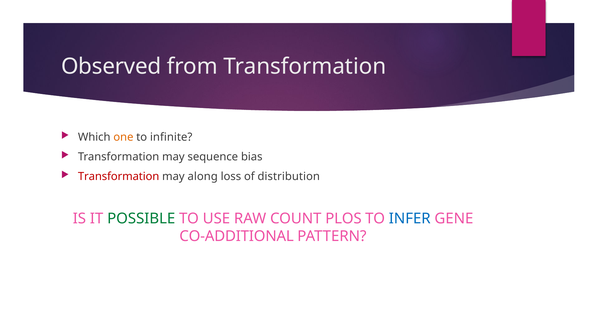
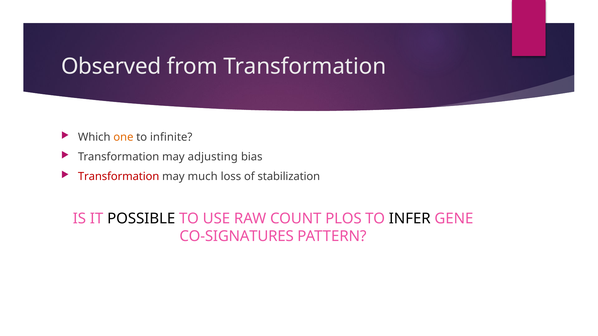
sequence: sequence -> adjusting
along: along -> much
distribution: distribution -> stabilization
POSSIBLE colour: green -> black
INFER colour: blue -> black
CO-ADDITIONAL: CO-ADDITIONAL -> CO-SIGNATURES
